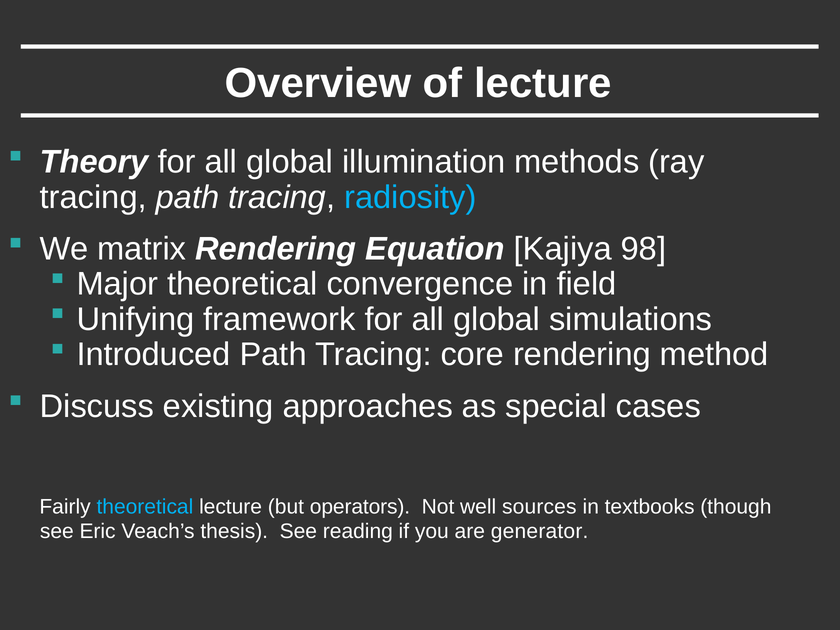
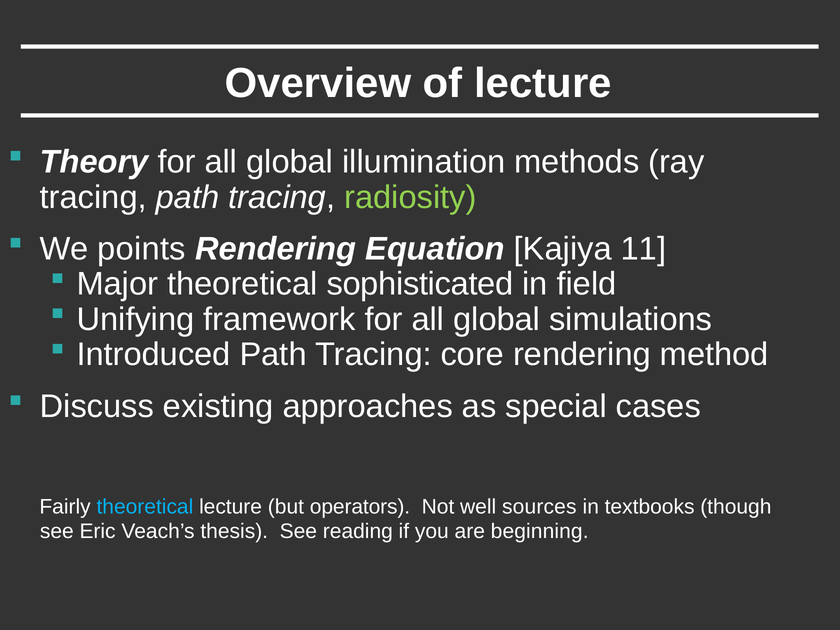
radiosity colour: light blue -> light green
matrix: matrix -> points
98: 98 -> 11
convergence: convergence -> sophisticated
generator: generator -> beginning
